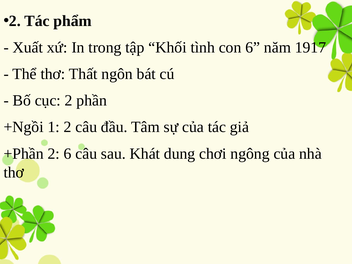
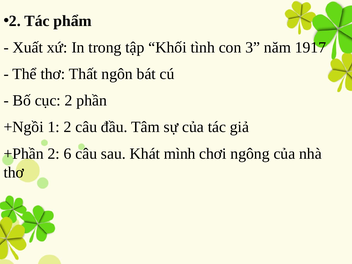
con 6: 6 -> 3
dung: dung -> mình
